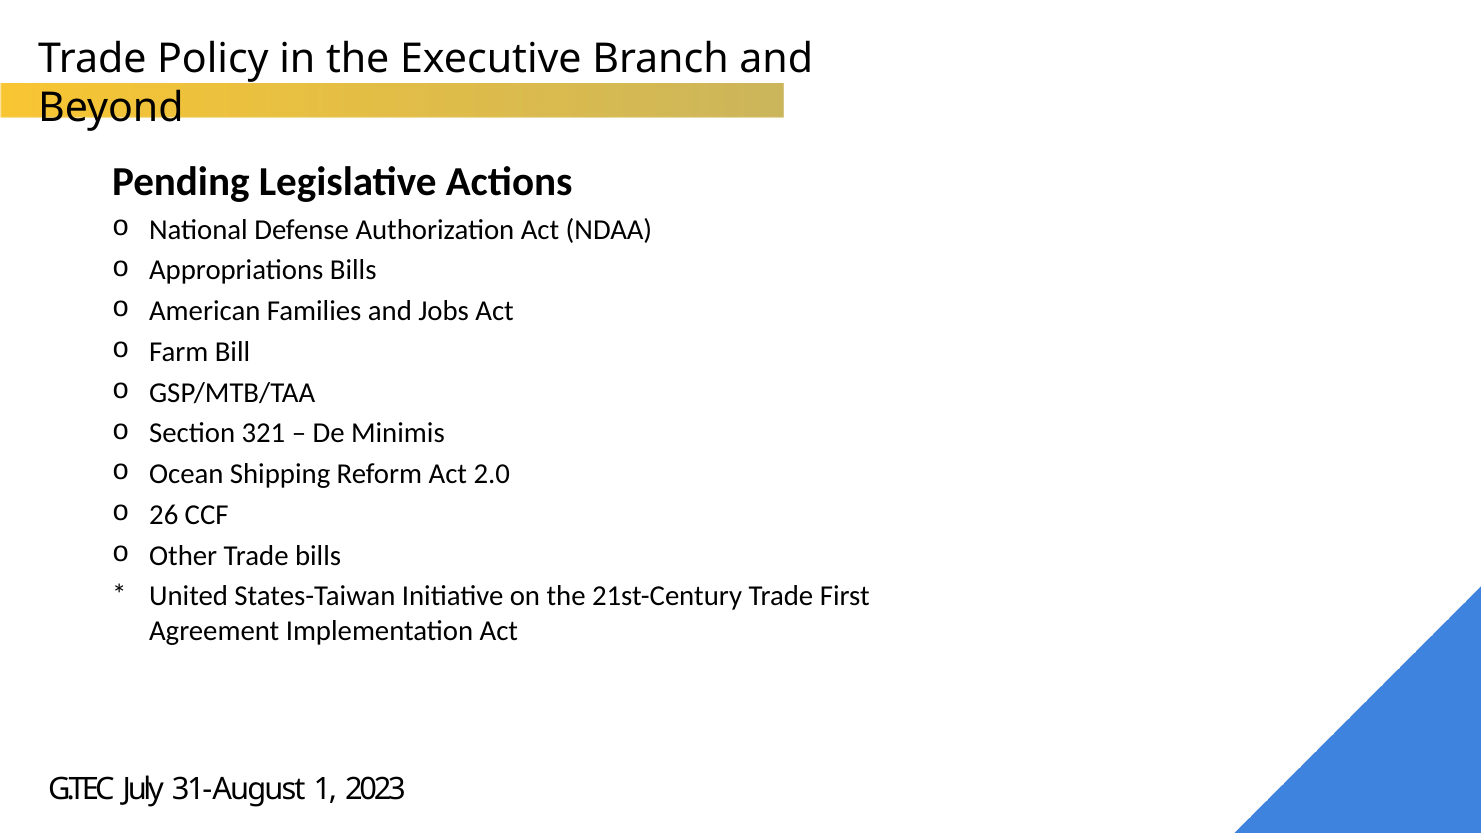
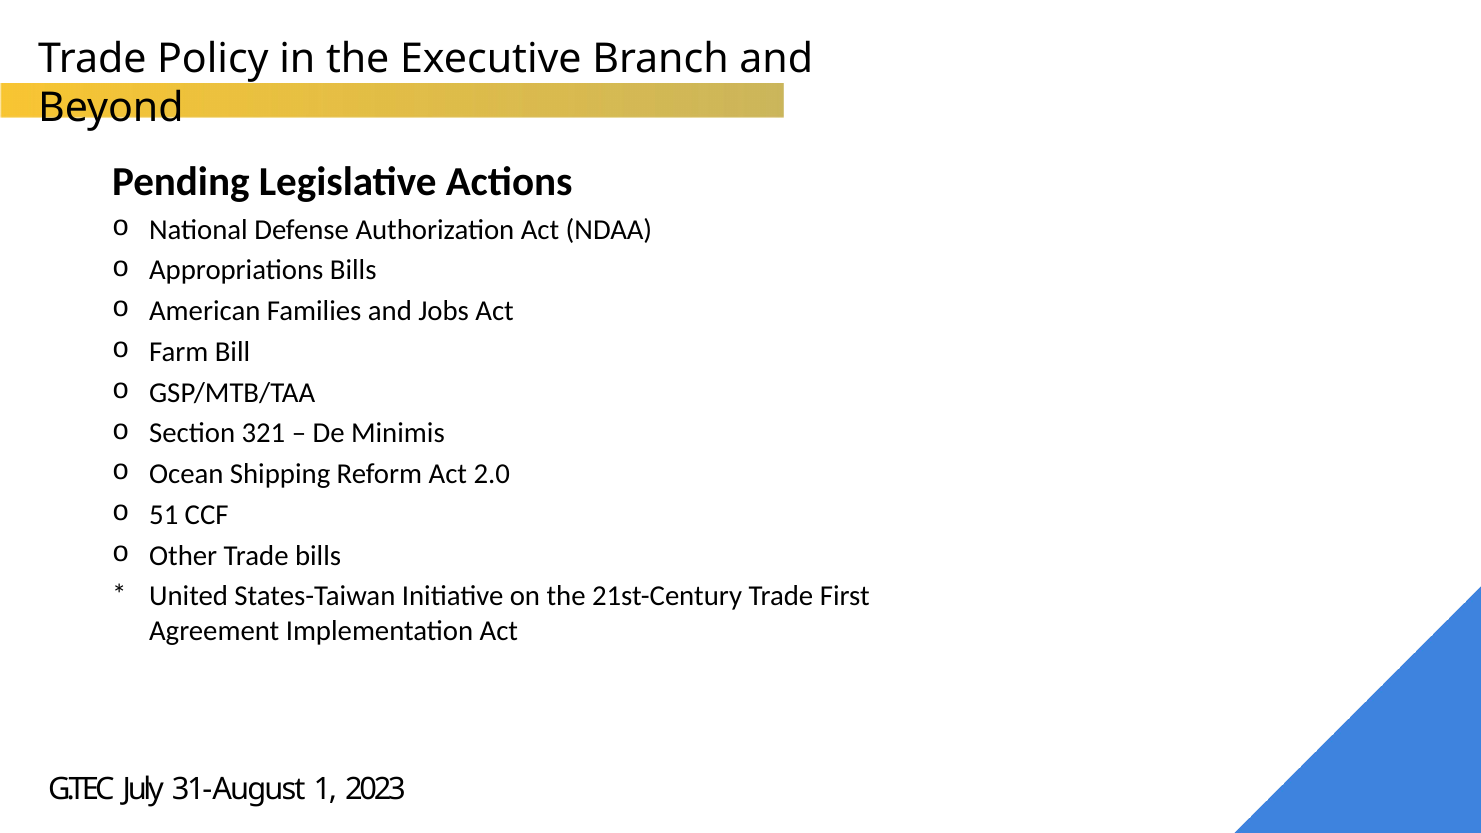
26: 26 -> 51
